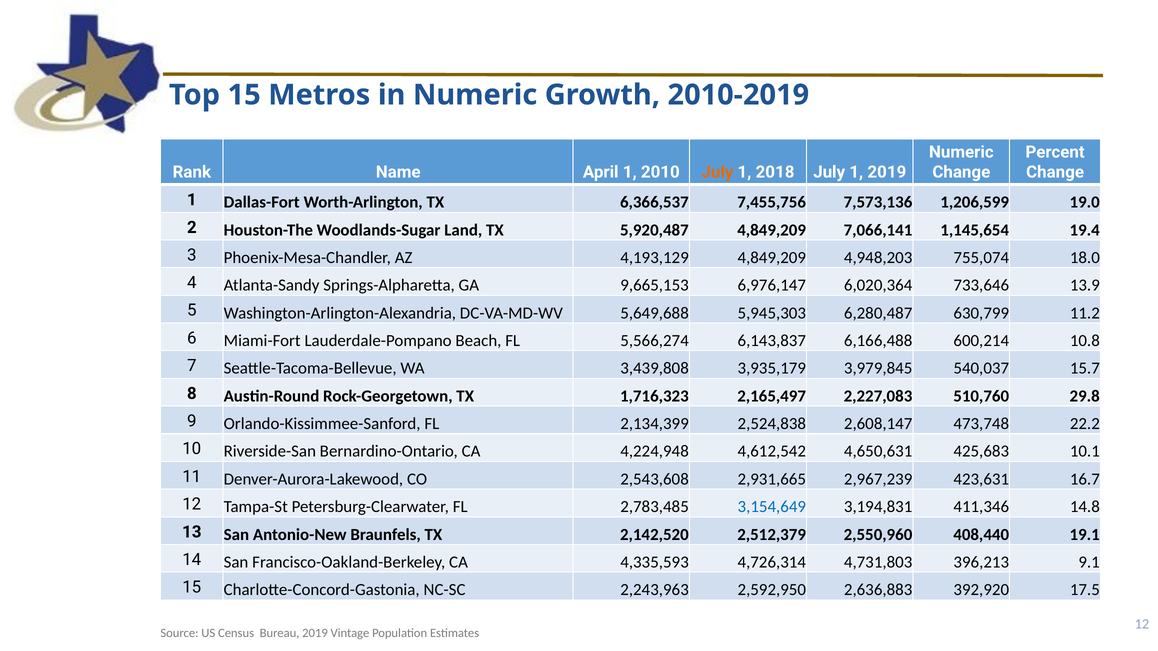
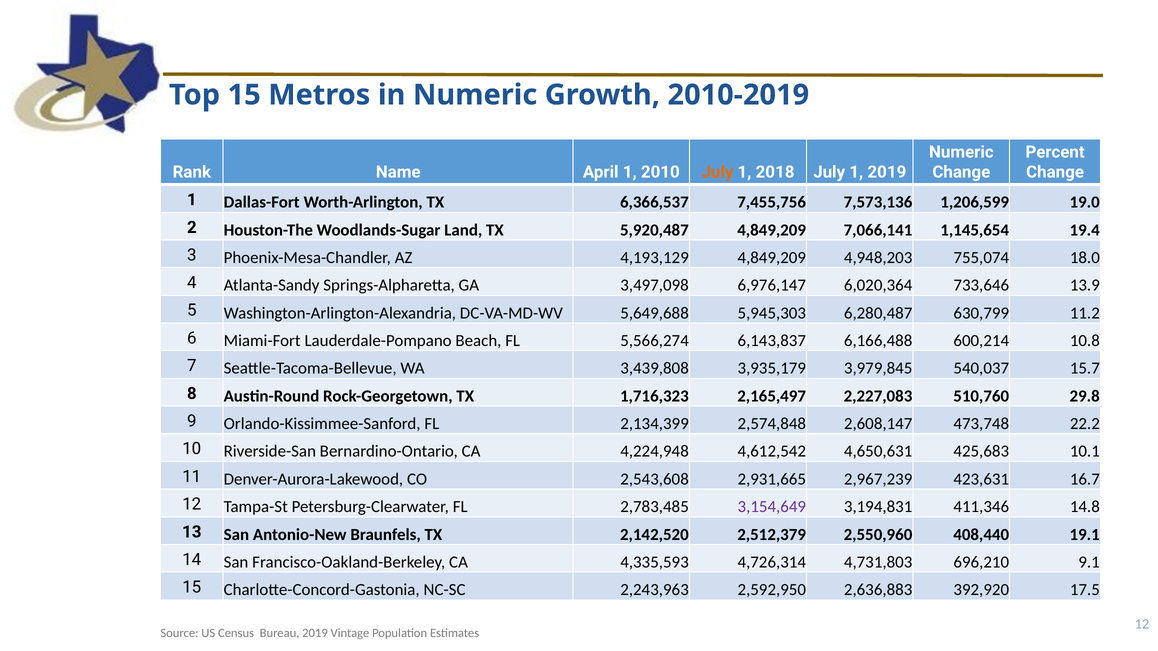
9,665,153: 9,665,153 -> 3,497,098
2,524,838: 2,524,838 -> 2,574,848
3,154,649 colour: blue -> purple
396,213: 396,213 -> 696,210
